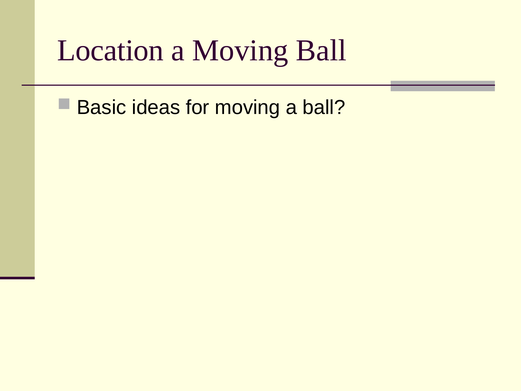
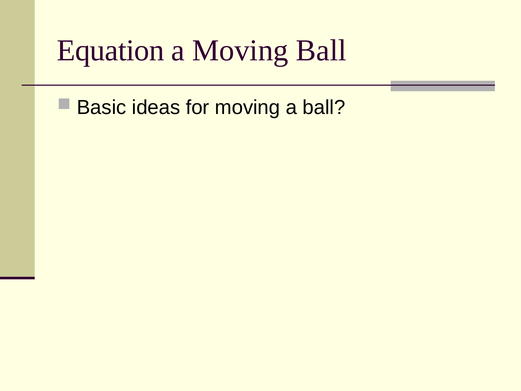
Location: Location -> Equation
